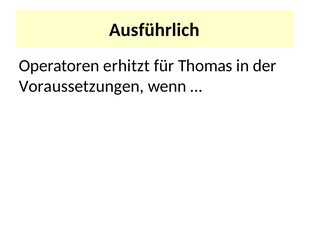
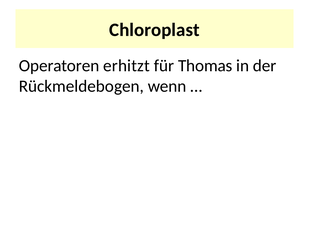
Ausführlich: Ausführlich -> Chloroplast
Voraussetzungen: Voraussetzungen -> Rückmeldebogen
